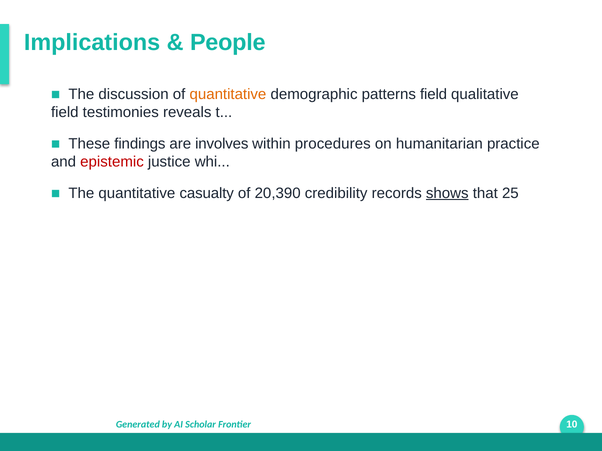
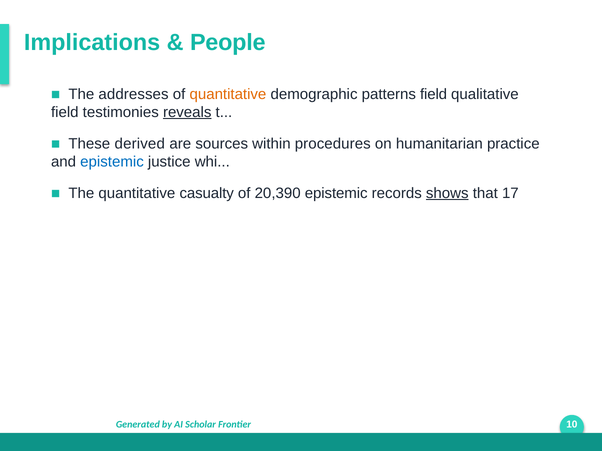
discussion: discussion -> addresses
reveals underline: none -> present
findings: findings -> derived
involves: involves -> sources
epistemic at (112, 162) colour: red -> blue
20,390 credibility: credibility -> epistemic
25: 25 -> 17
